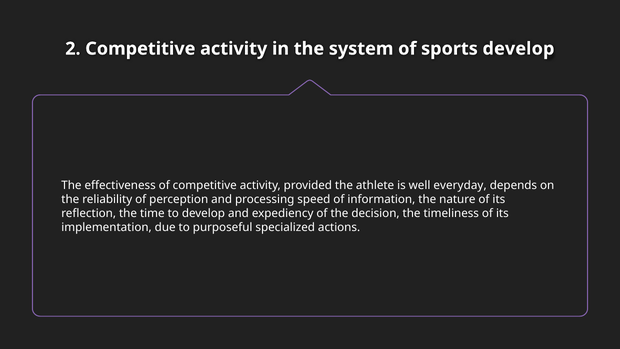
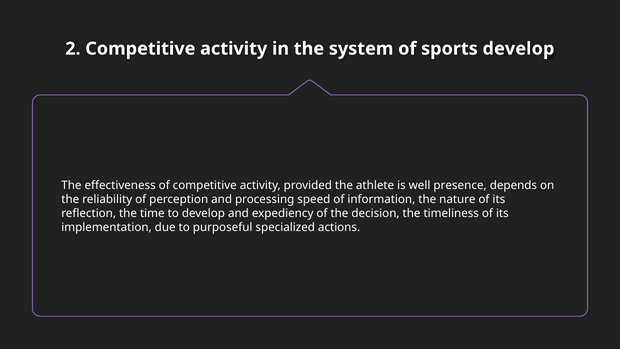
everyday: everyday -> presence
